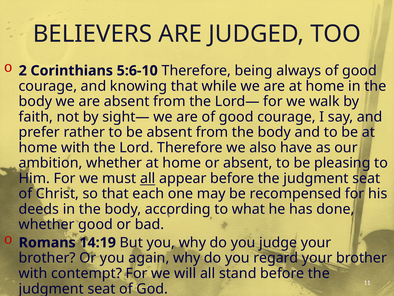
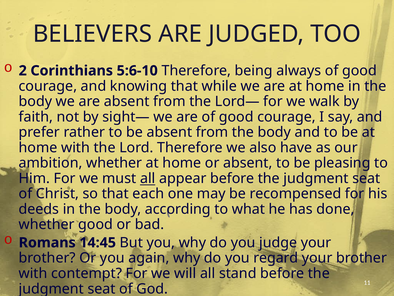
14:19: 14:19 -> 14:45
